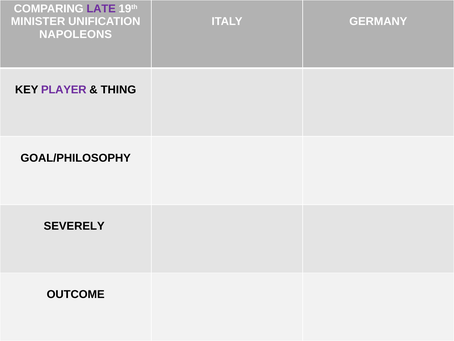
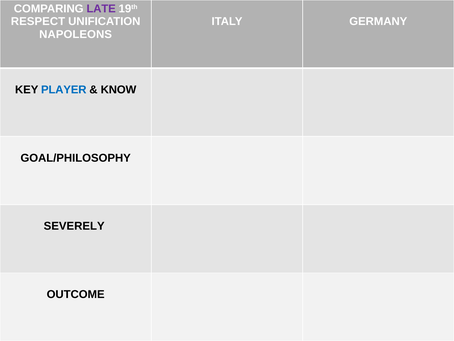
MINISTER: MINISTER -> RESPECT
PLAYER colour: purple -> blue
THING: THING -> KNOW
